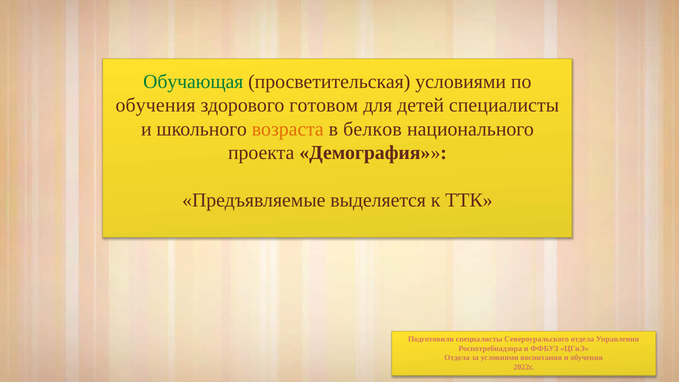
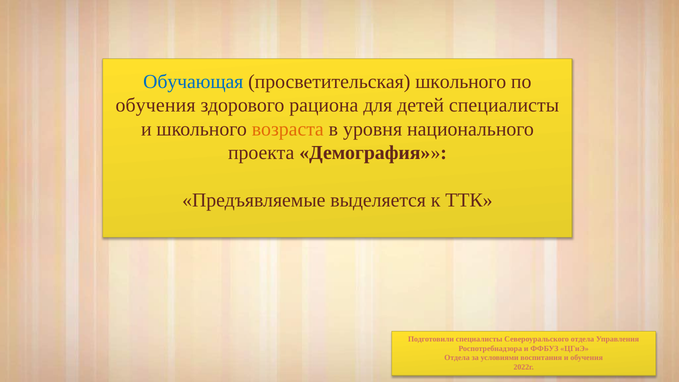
Обучающая colour: green -> blue
просветительская условиями: условиями -> школьного
готовом: готовом -> рациона
белков: белков -> уровня
